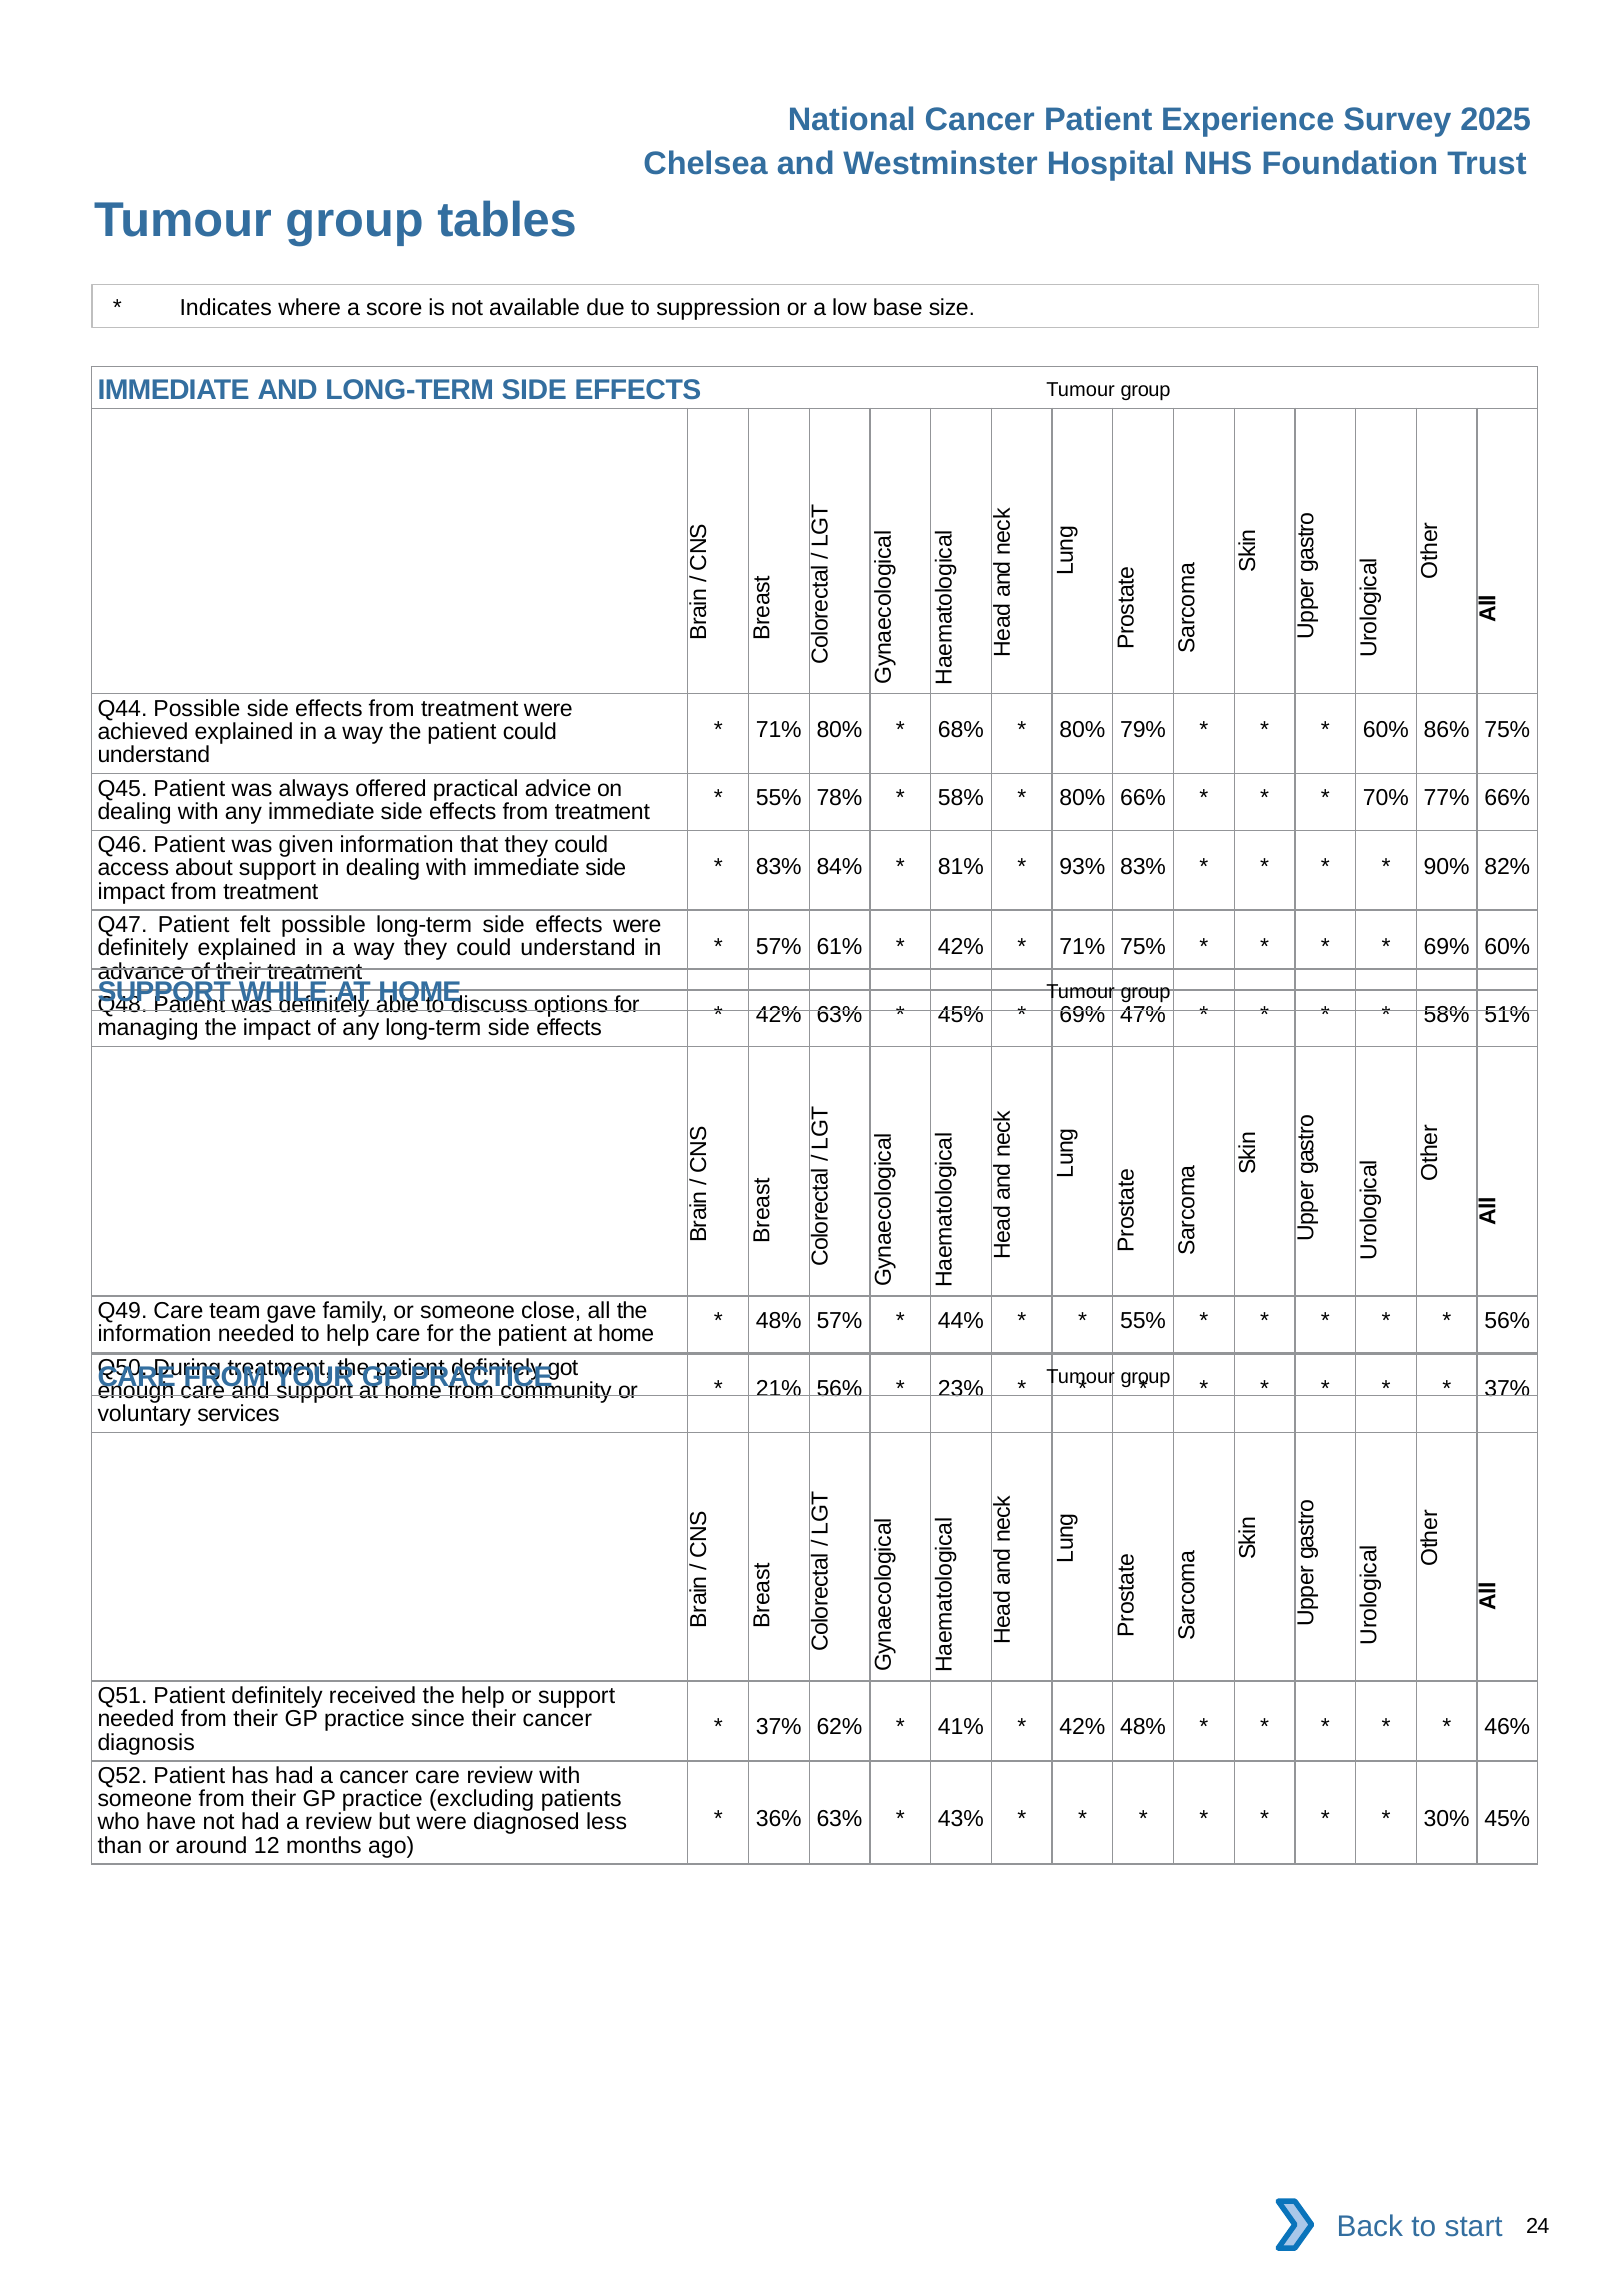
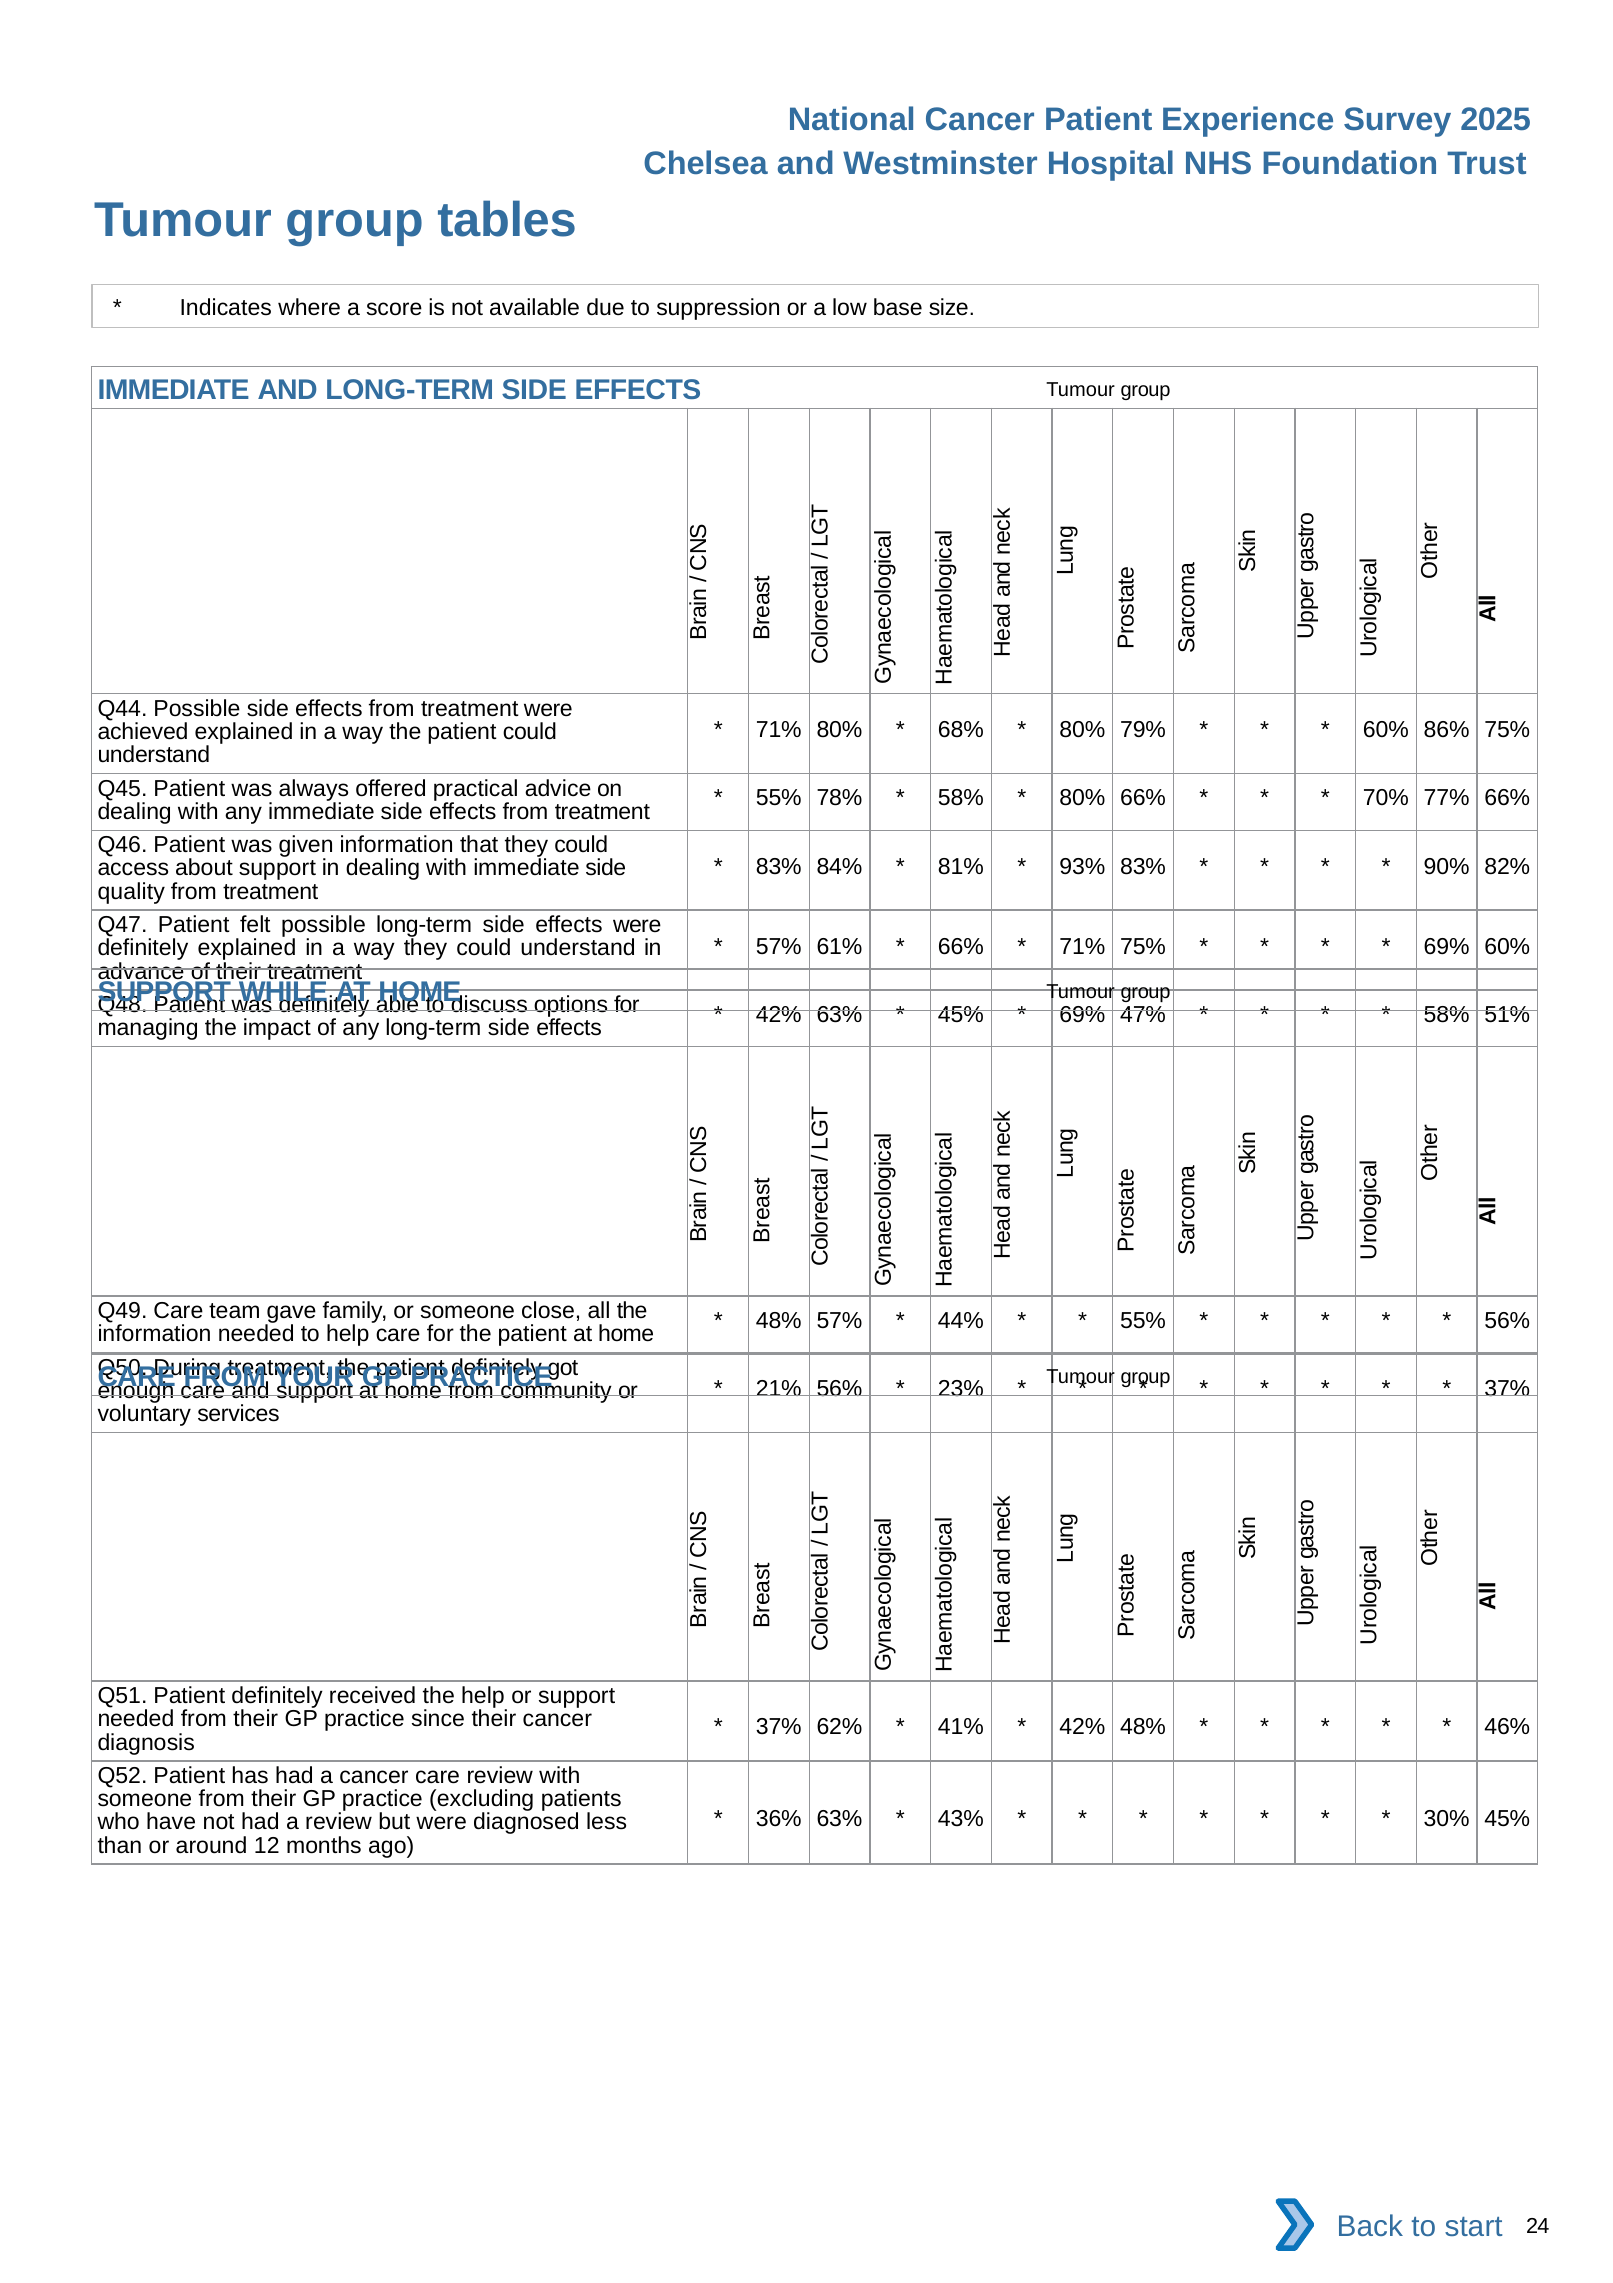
impact at (131, 891): impact -> quality
42% at (961, 946): 42% -> 66%
